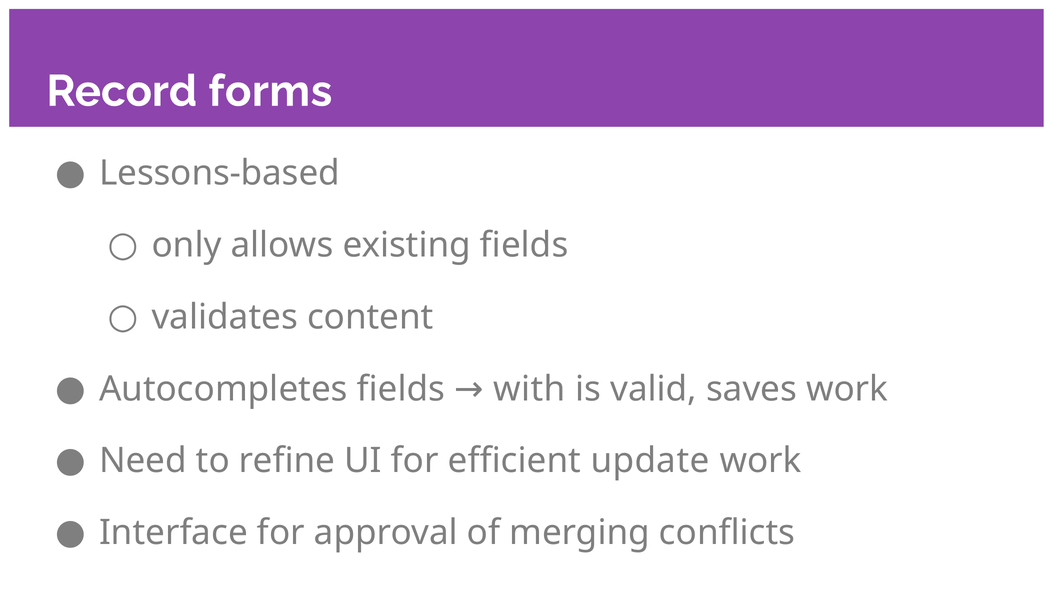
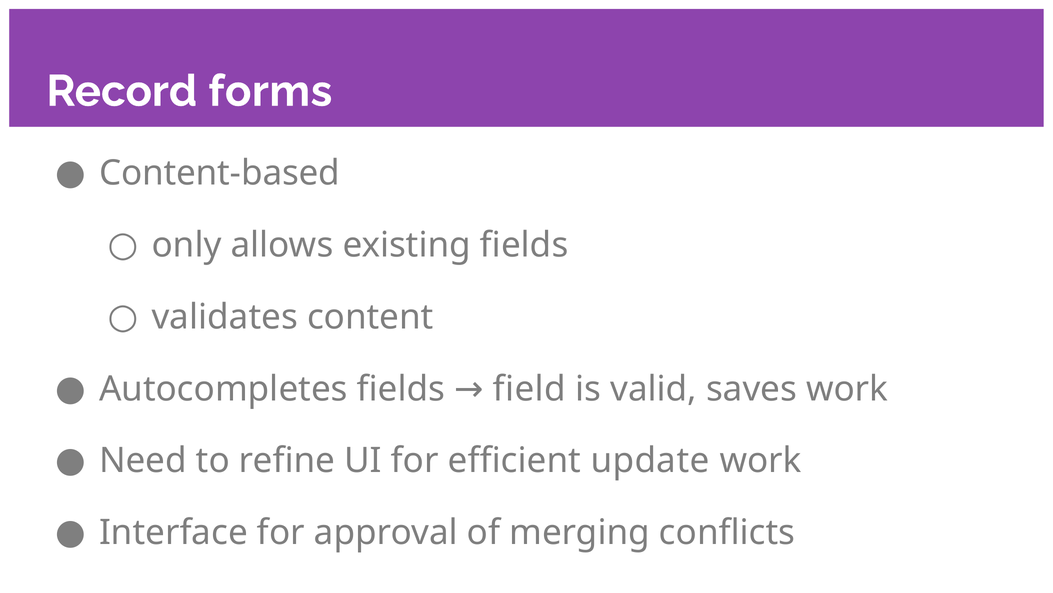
Lessons-based: Lessons-based -> Content-based
with: with -> field
